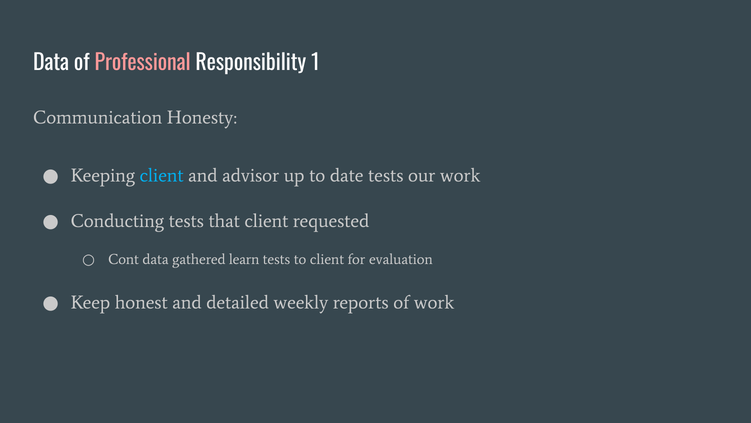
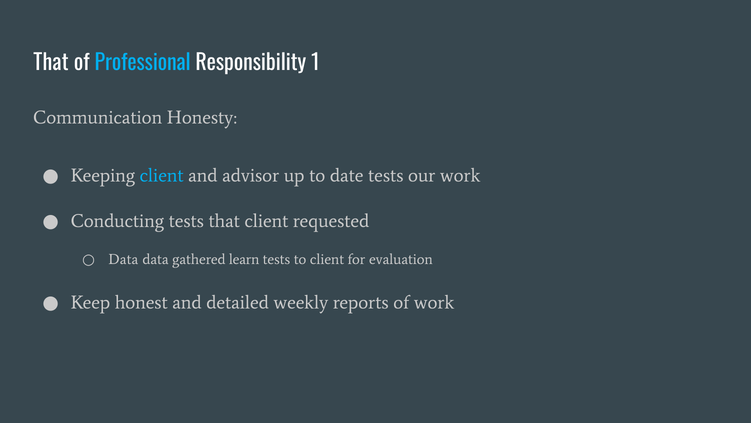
Data at (51, 63): Data -> That
Professional colour: pink -> light blue
Cont at (124, 259): Cont -> Data
